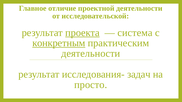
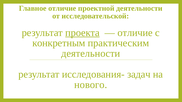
система at (135, 33): система -> отличие
конкретным underline: present -> none
просто: просто -> нового
